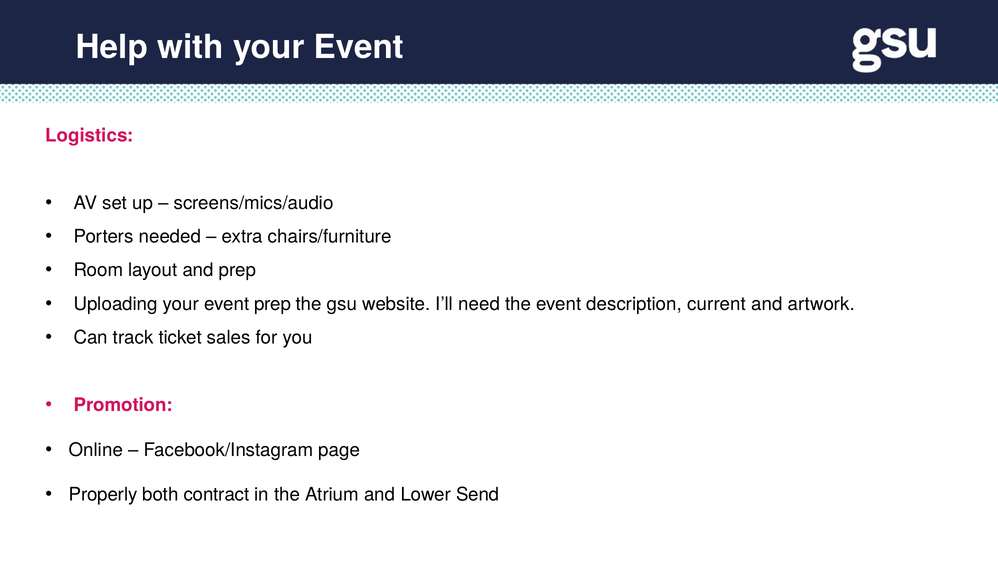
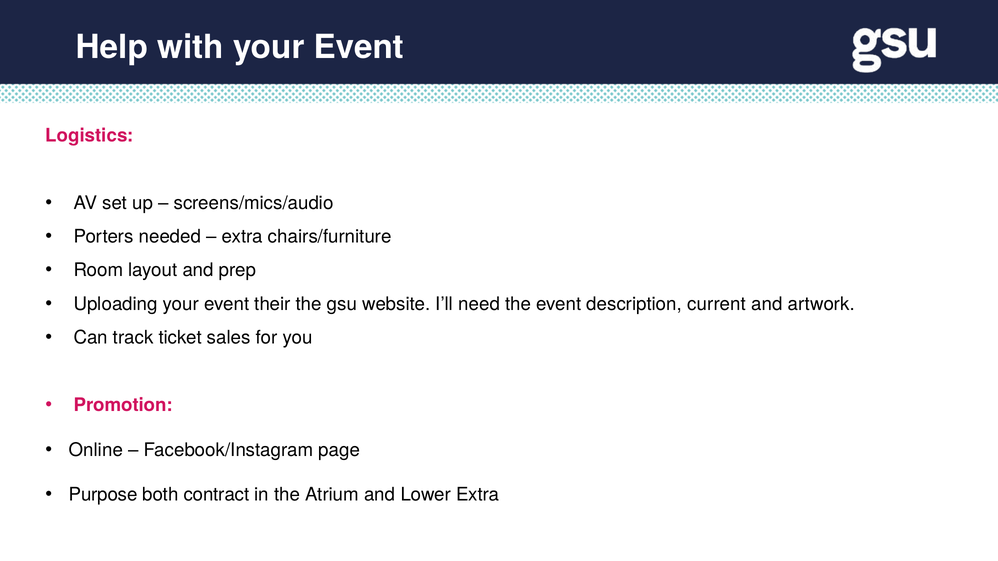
event prep: prep -> their
Properly: Properly -> Purpose
Lower Send: Send -> Extra
